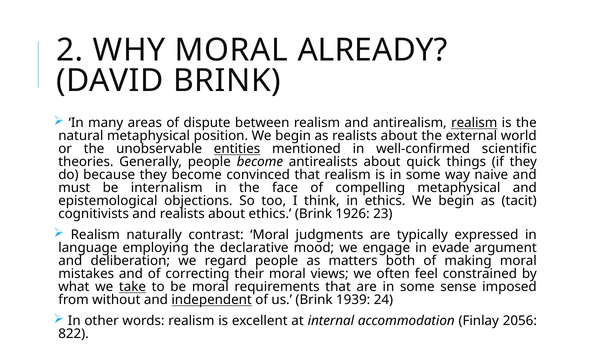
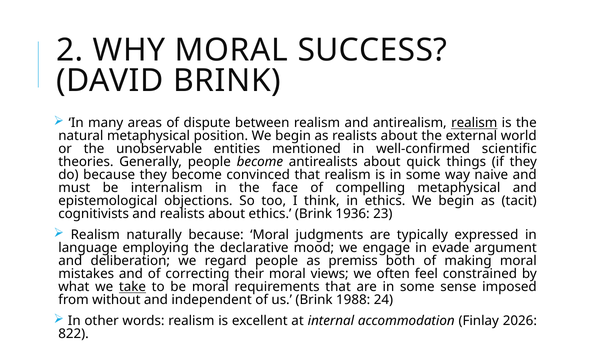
ALREADY: ALREADY -> SUCCESS
entities underline: present -> none
1926: 1926 -> 1936
naturally contrast: contrast -> because
matters: matters -> premiss
independent underline: present -> none
1939: 1939 -> 1988
2056: 2056 -> 2026
